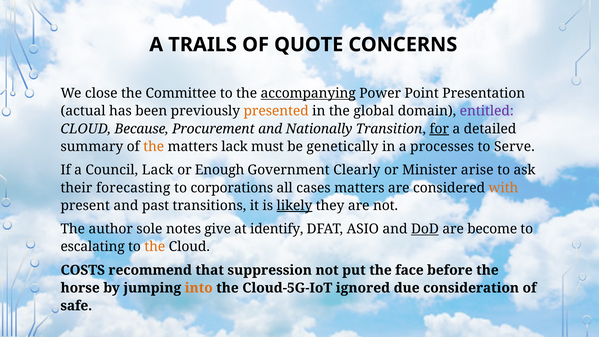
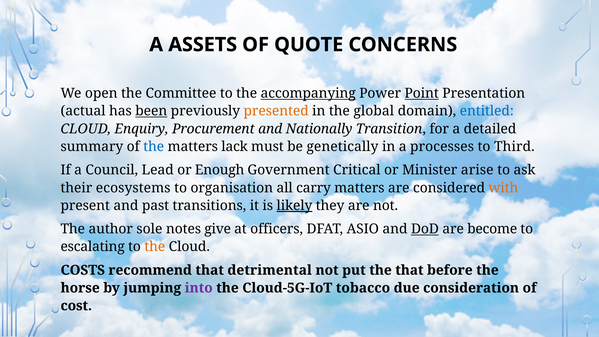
TRAILS: TRAILS -> ASSETS
close: close -> open
Point underline: none -> present
been underline: none -> present
entitled colour: purple -> blue
Because: Because -> Enquiry
for underline: present -> none
the at (154, 147) colour: orange -> blue
Serve: Serve -> Third
Council Lack: Lack -> Lead
Clearly: Clearly -> Critical
forecasting: forecasting -> ecosystems
corporations: corporations -> organisation
cases: cases -> carry
identify: identify -> officers
suppression: suppression -> detrimental
the face: face -> that
into colour: orange -> purple
ignored: ignored -> tobacco
safe: safe -> cost
